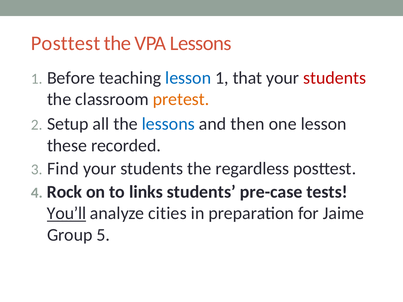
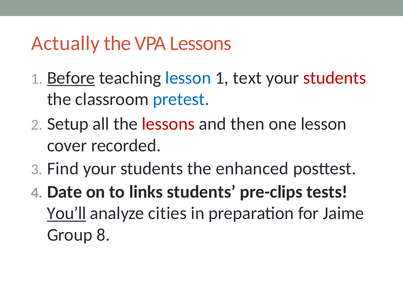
Posttest at (66, 43): Posttest -> Actually
Before underline: none -> present
that: that -> text
pretest colour: orange -> blue
lessons at (168, 124) colour: blue -> red
these: these -> cover
regardless: regardless -> enhanced
Rock: Rock -> Date
pre-case: pre-case -> pre-clips
5: 5 -> 8
